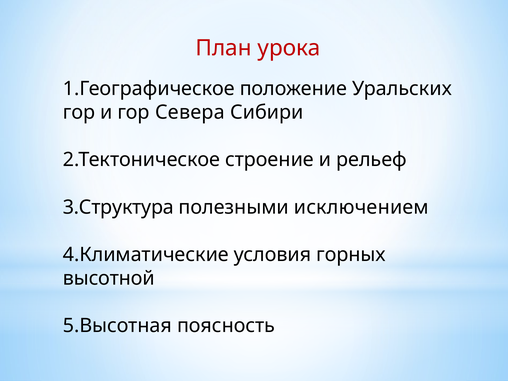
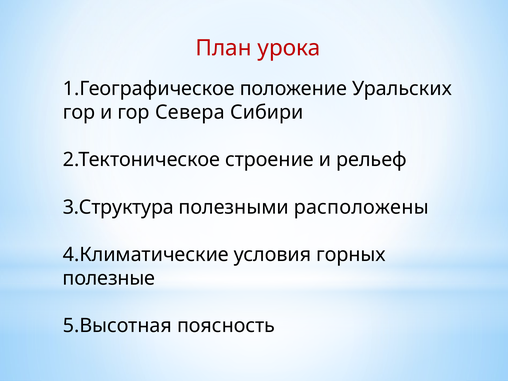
исключением: исключением -> расположены
высотной: высотной -> полезные
